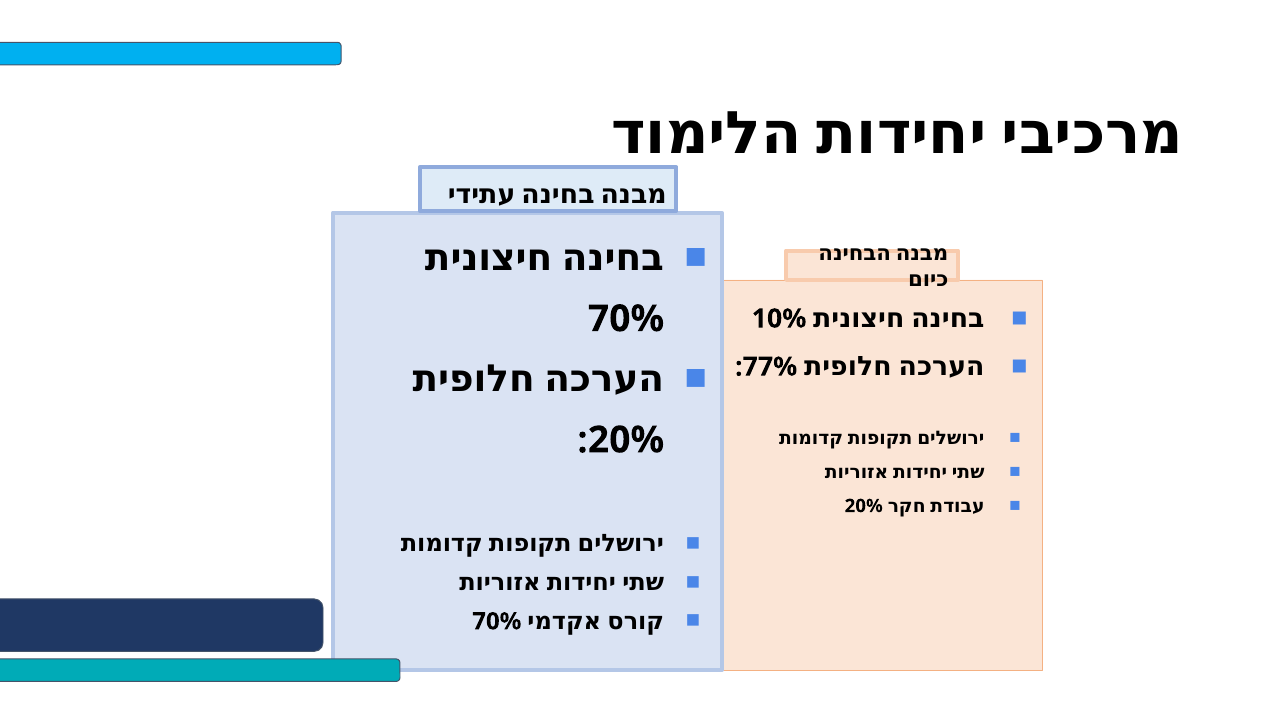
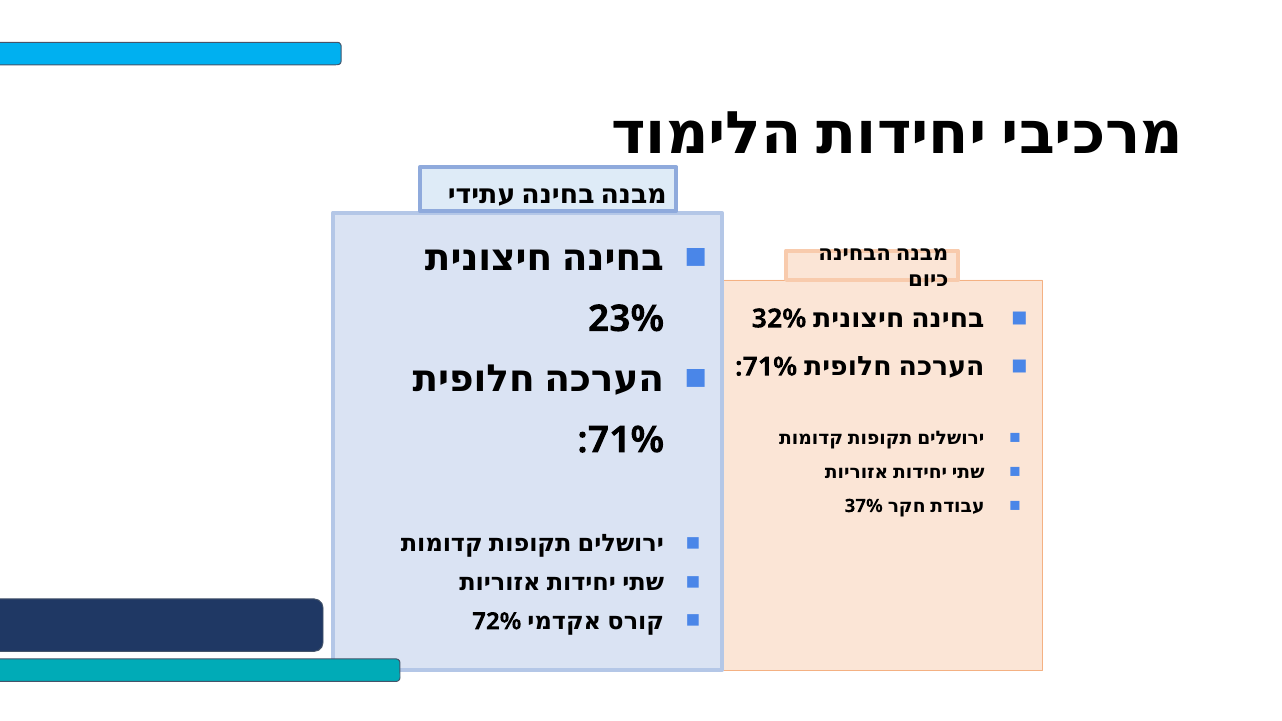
70% at (626, 319): 70% -> 23%
10%: 10% -> 32%
77% at (770, 367): 77% -> 71%
20% at (626, 440): 20% -> 71%
20% at (864, 506): 20% -> 37%
70% at (497, 622): 70% -> 72%
